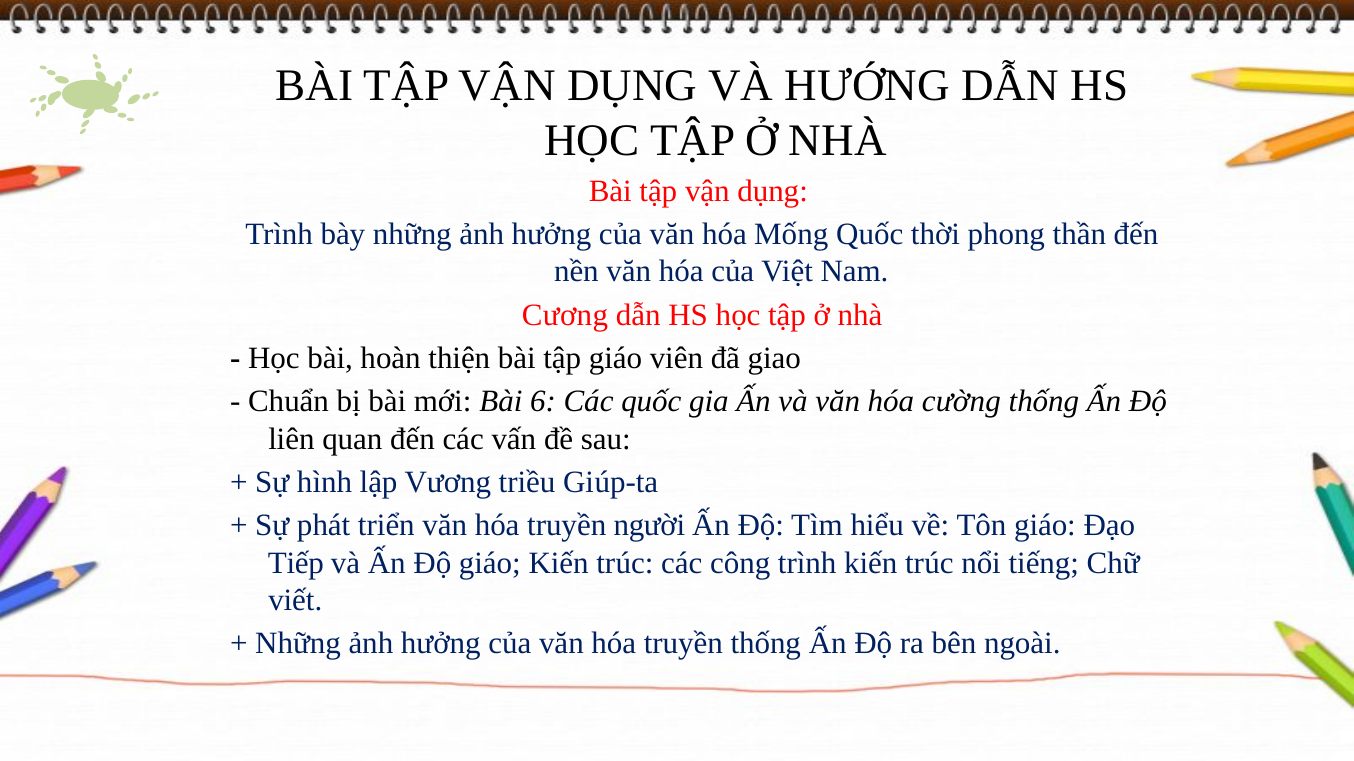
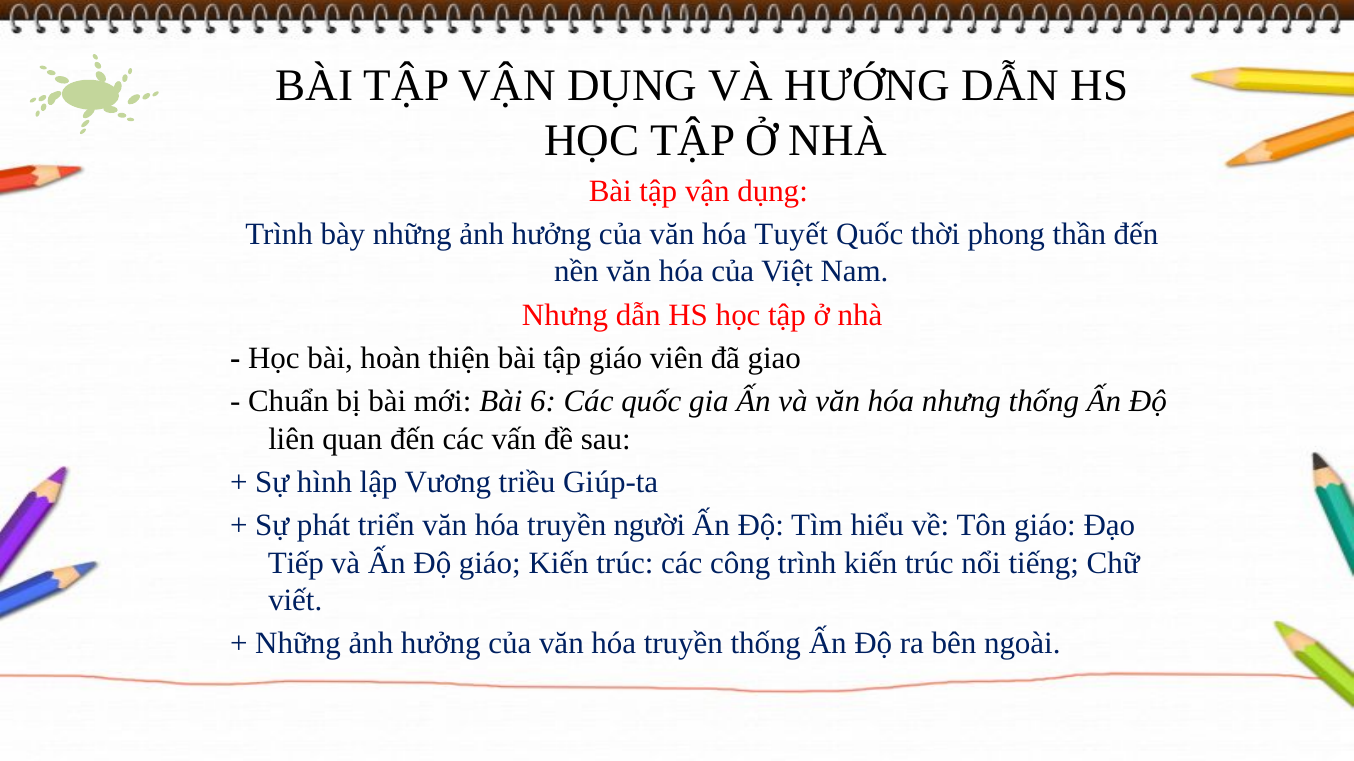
Mống: Mống -> Tuyết
Cương at (565, 315): Cương -> Nhưng
hóa cường: cường -> nhưng
